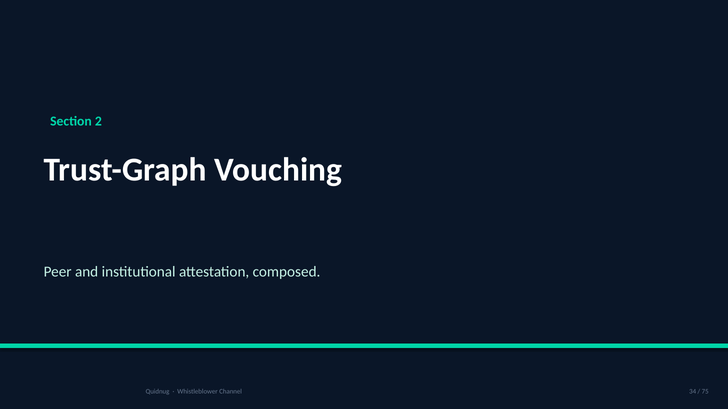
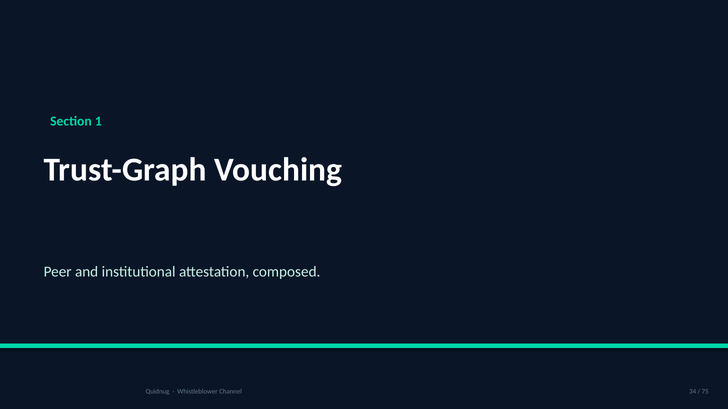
2: 2 -> 1
